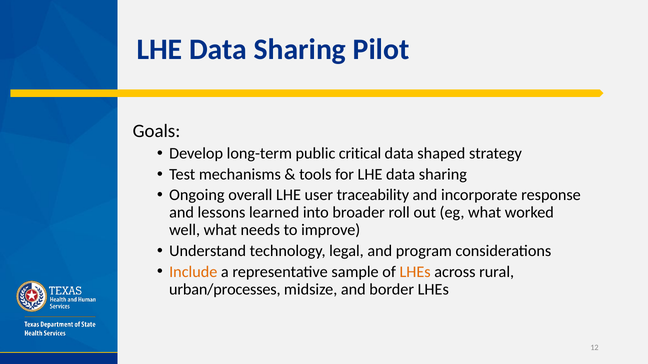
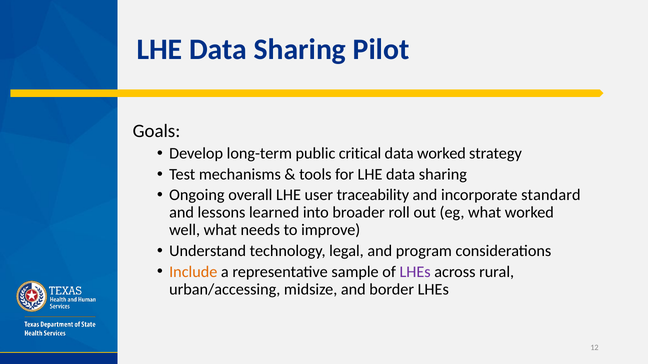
data shaped: shaped -> worked
response: response -> standard
LHEs at (415, 272) colour: orange -> purple
urban/processes: urban/processes -> urban/accessing
